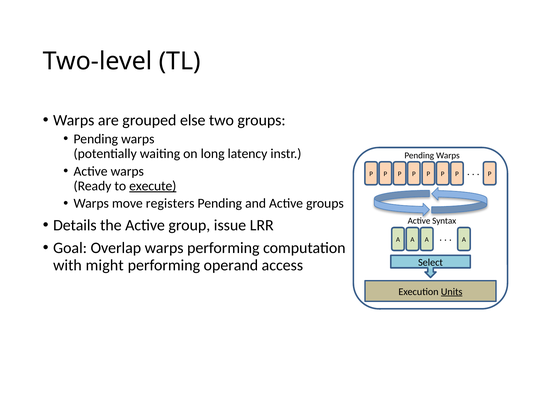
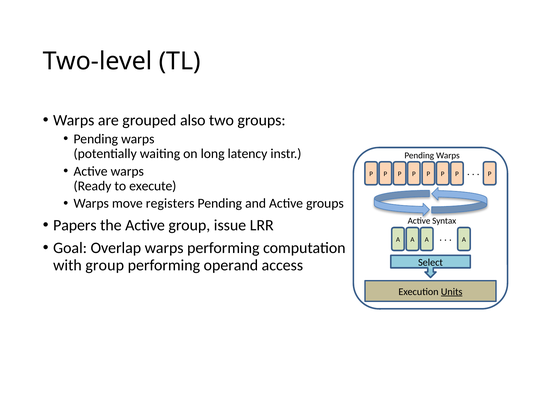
else: else -> also
execute underline: present -> none
Details: Details -> Papers
with might: might -> group
